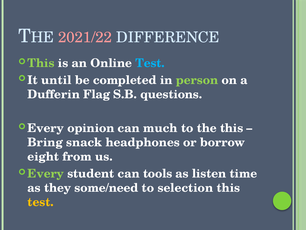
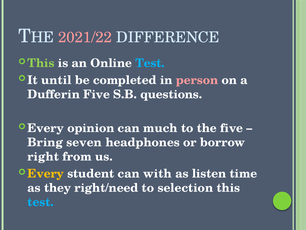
person colour: light green -> pink
Dufferin Flag: Flag -> Five
the this: this -> five
snack: snack -> seven
eight: eight -> right
Every at (46, 173) colour: light green -> yellow
tools: tools -> with
some/need: some/need -> right/need
test at (41, 202) colour: yellow -> light blue
